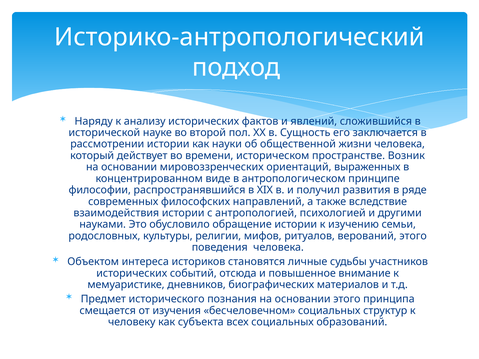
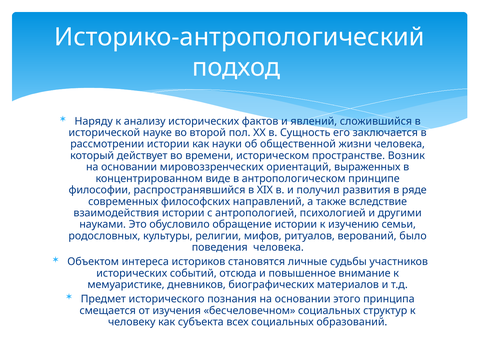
верований этого: этого -> было
